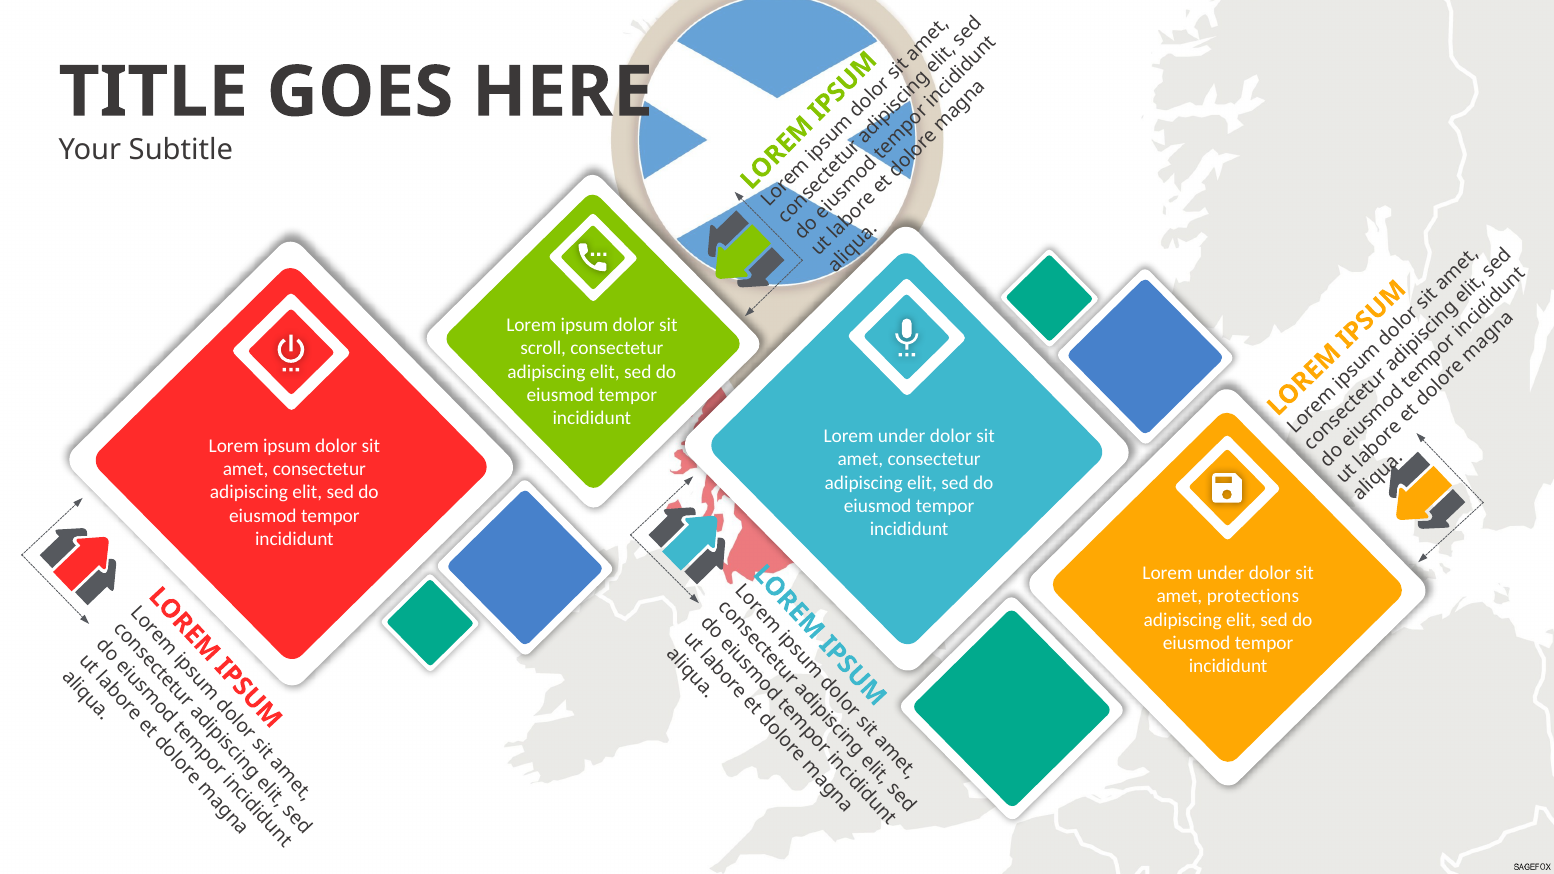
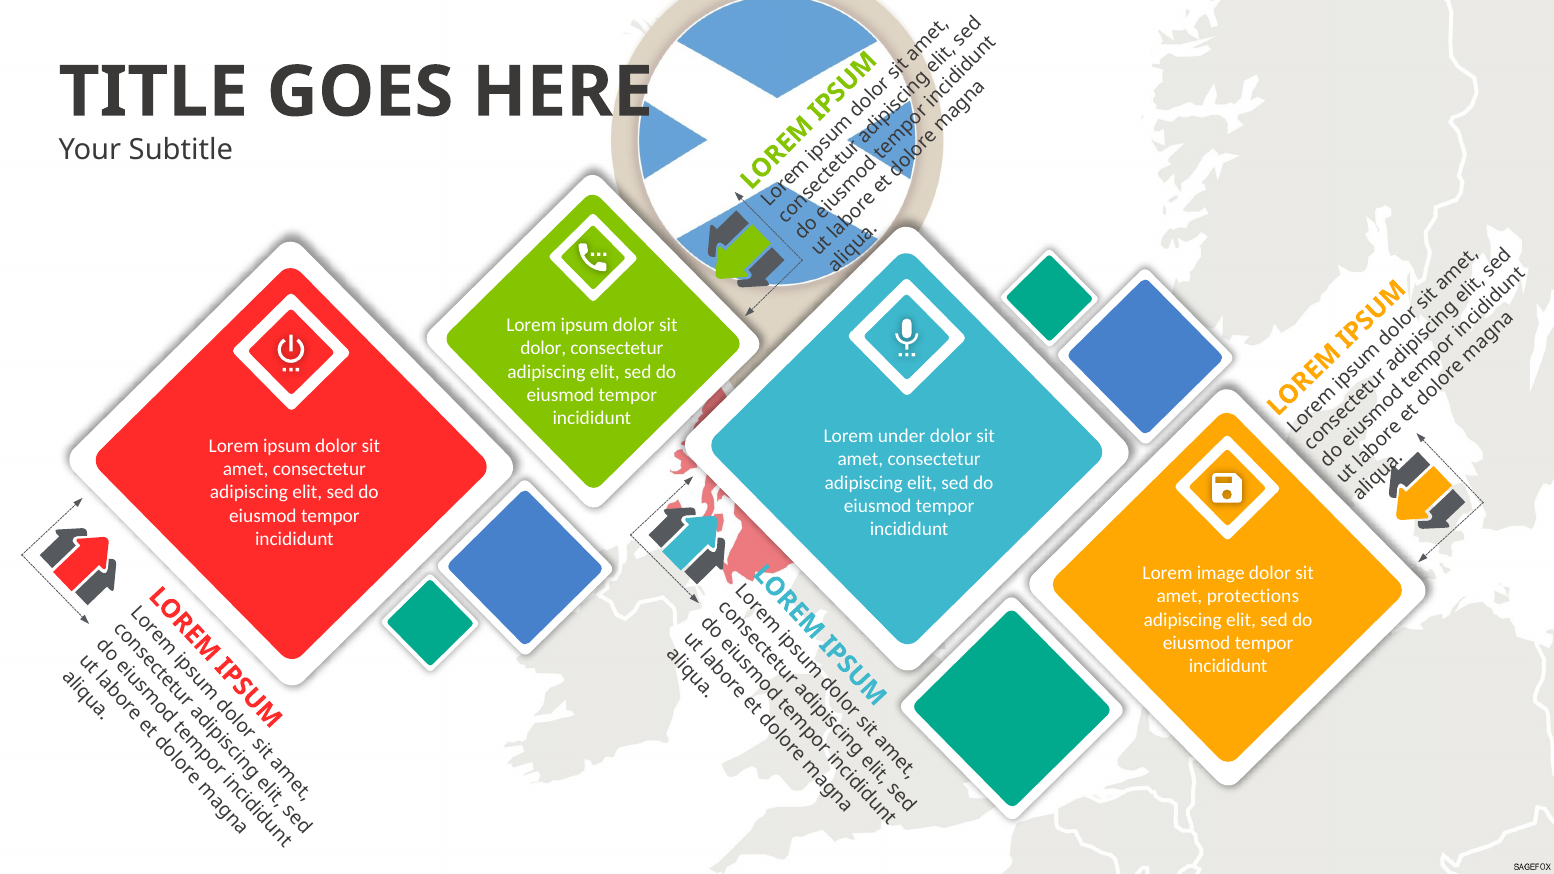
scroll at (543, 348): scroll -> dolor
under at (1221, 573): under -> image
